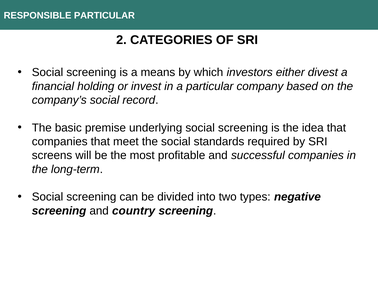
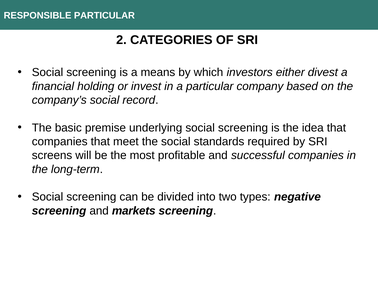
country: country -> markets
